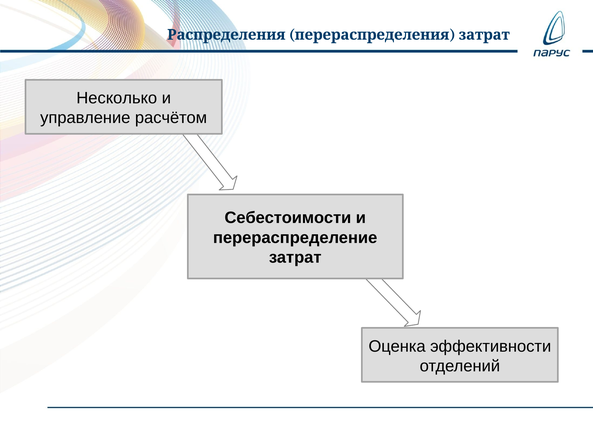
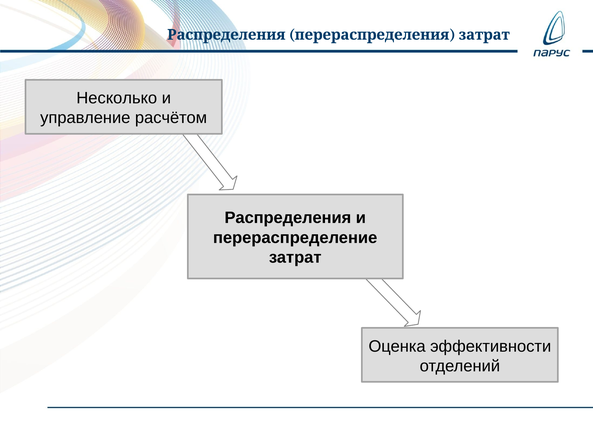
Себестоимости at (288, 218): Себестоимости -> Распределения
